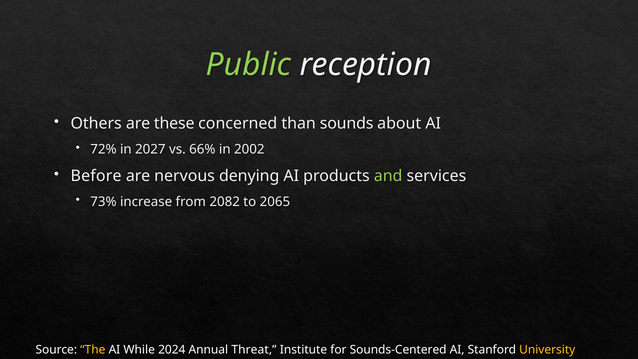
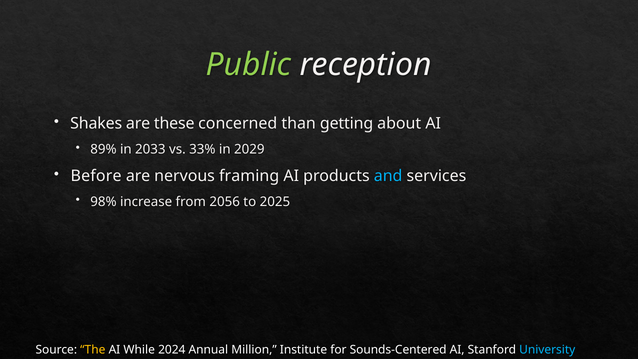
Others: Others -> Shakes
sounds: sounds -> getting
72%: 72% -> 89%
2027: 2027 -> 2033
66%: 66% -> 33%
2002: 2002 -> 2029
denying: denying -> framing
and colour: light green -> light blue
73%: 73% -> 98%
2082: 2082 -> 2056
2065: 2065 -> 2025
Threat: Threat -> Million
University colour: yellow -> light blue
